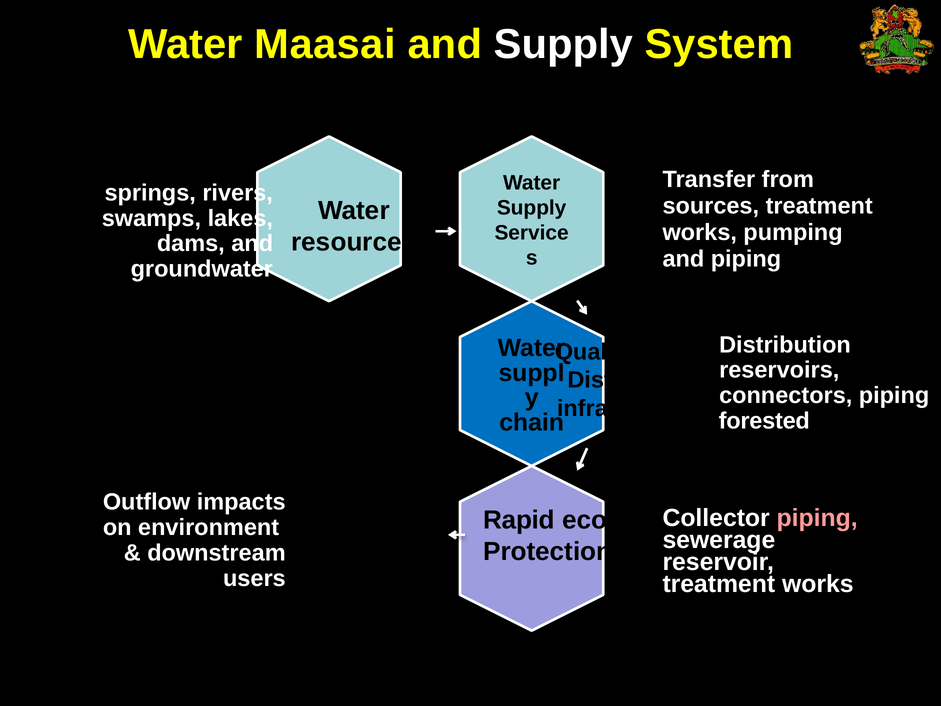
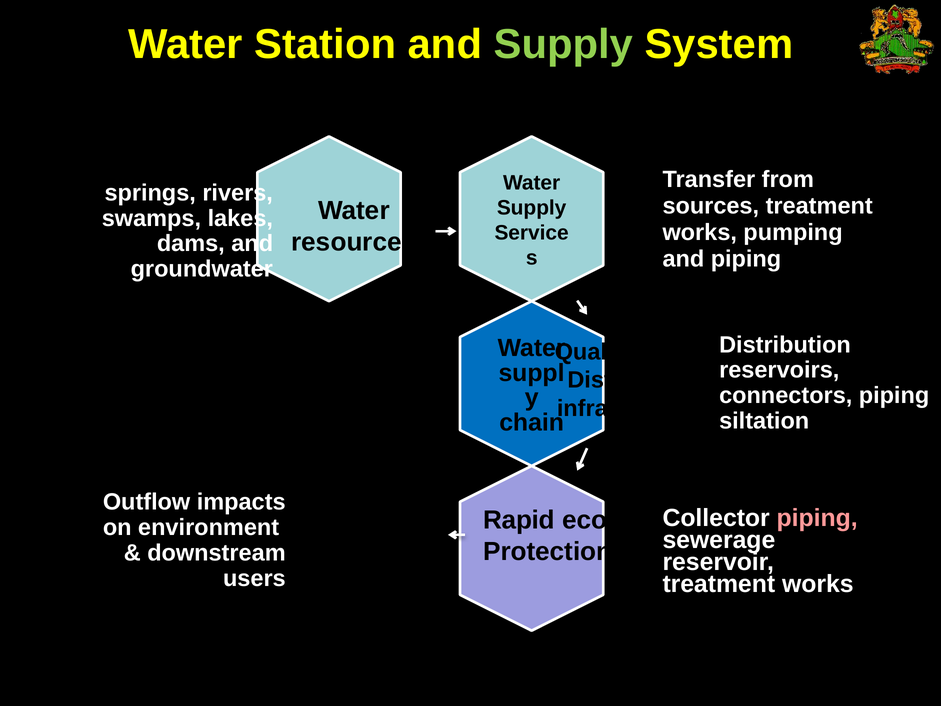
Maasai: Maasai -> Station
Supply at (563, 44) colour: white -> light green
forested: forested -> siltation
